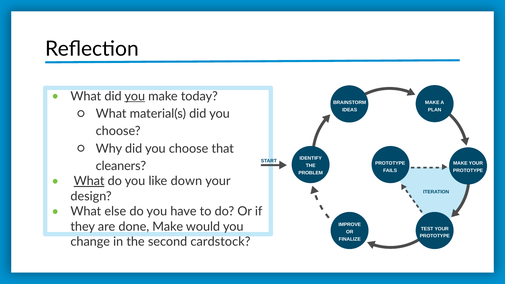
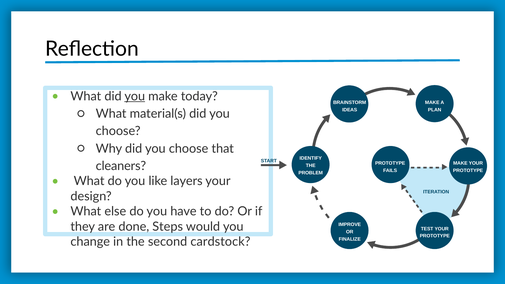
What at (89, 181) underline: present -> none
down: down -> layers
done Make: Make -> Steps
